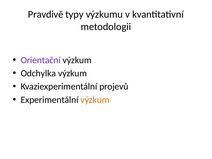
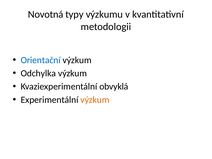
Pravdivě: Pravdivě -> Novotná
Orientační colour: purple -> blue
projevů: projevů -> obvyklá
